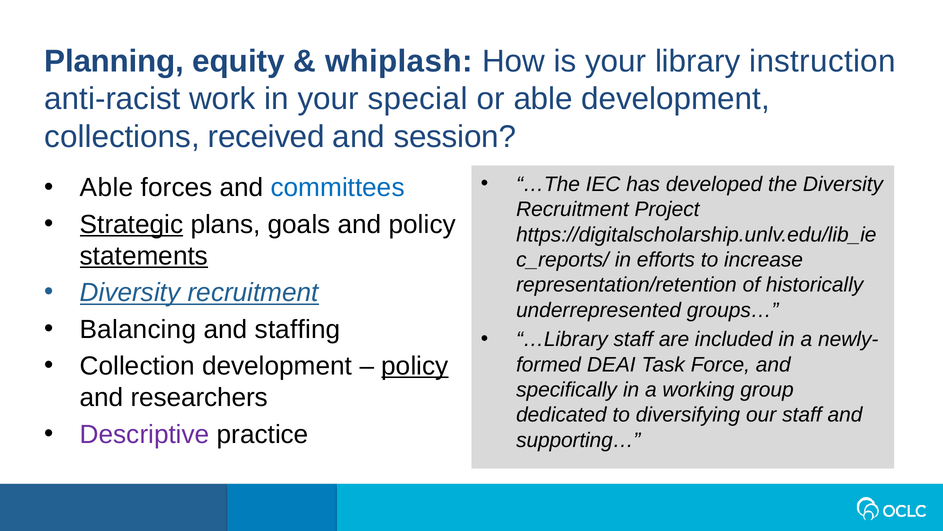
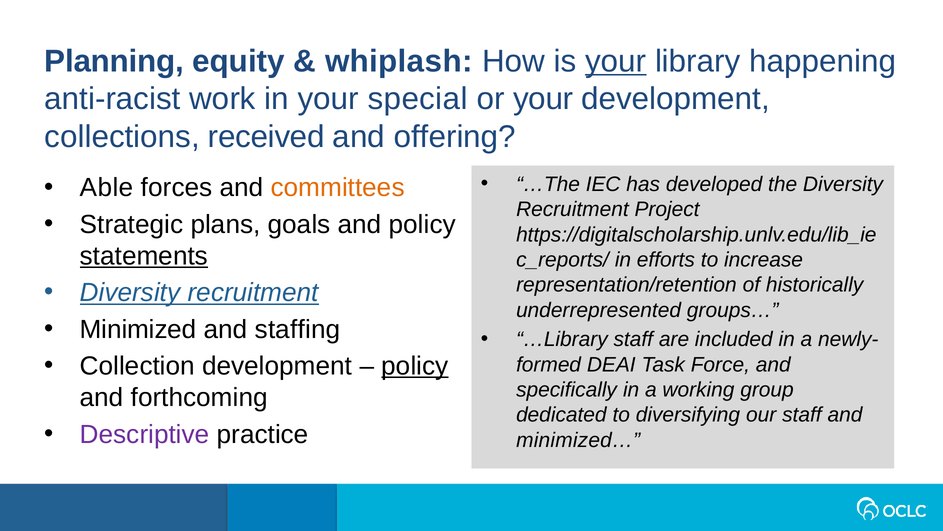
your at (616, 61) underline: none -> present
instruction: instruction -> happening
or able: able -> your
session: session -> offering
committees colour: blue -> orange
Strategic underline: present -> none
Balancing: Balancing -> Minimized
researchers: researchers -> forthcoming
supporting…: supporting… -> minimized…
